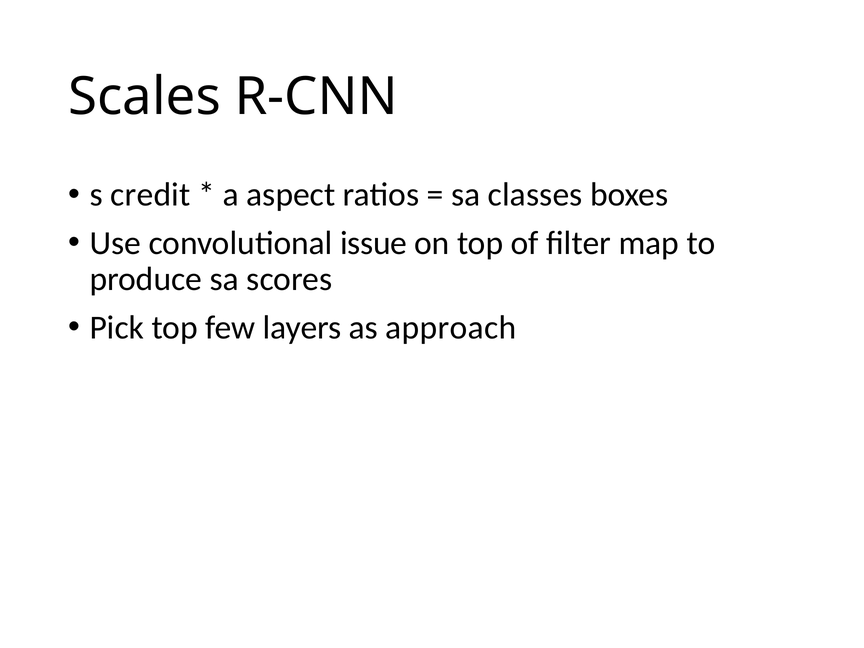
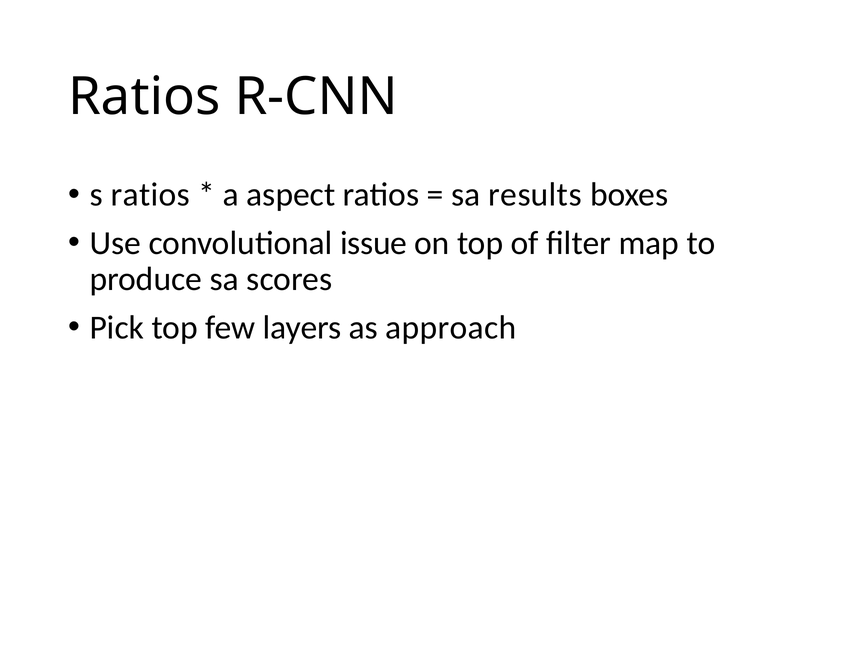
Scales at (144, 97): Scales -> Ratios
s credit: credit -> ratios
classes: classes -> results
